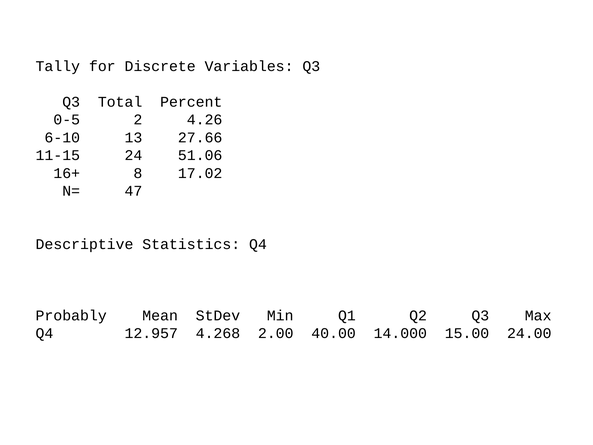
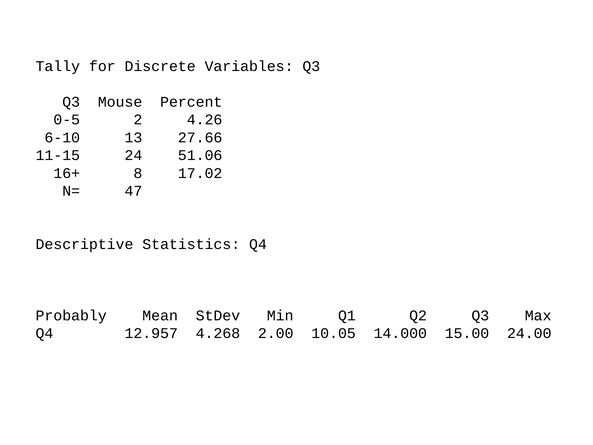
Total: Total -> Mouse
40.00: 40.00 -> 10.05
